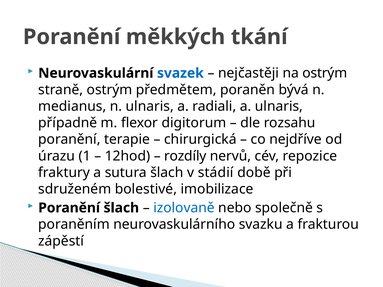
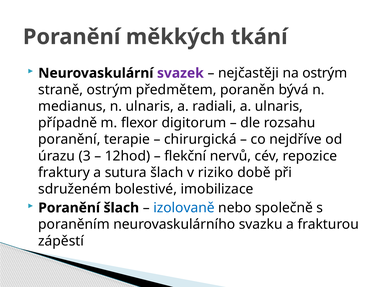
svazek colour: blue -> purple
1: 1 -> 3
rozdíly: rozdíly -> flekční
stádií: stádií -> riziko
